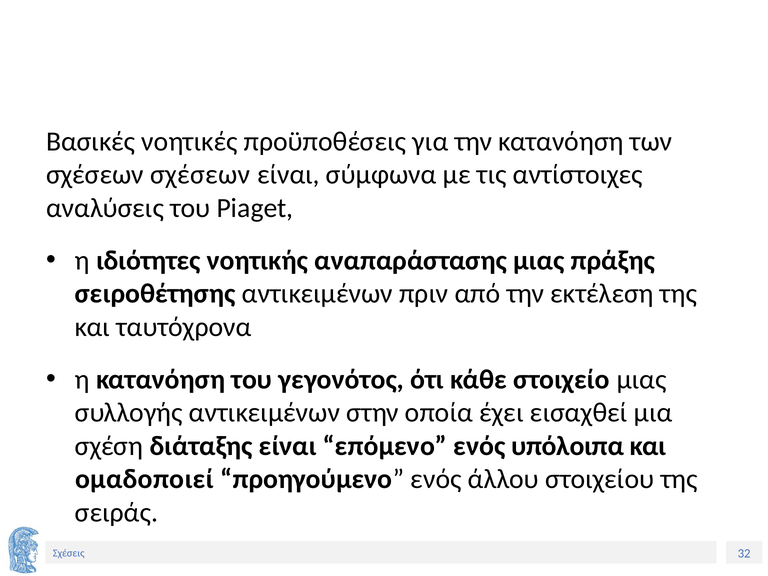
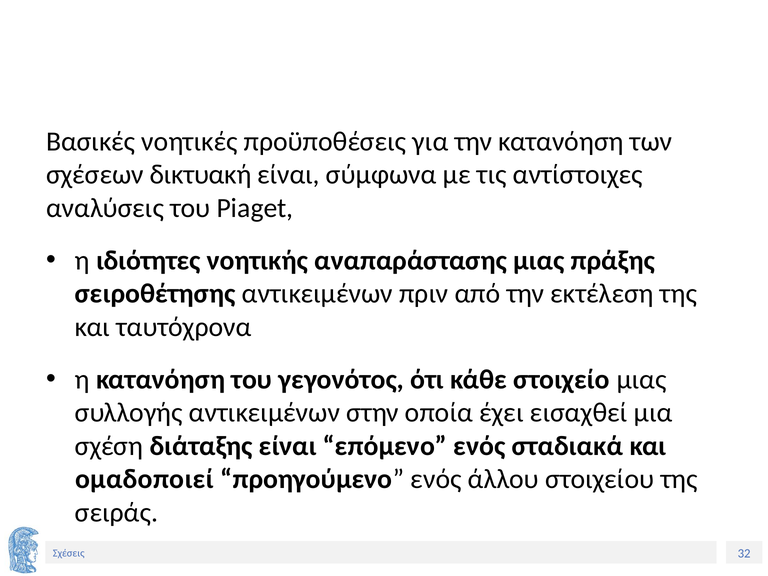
σχέσεων σχέσεων: σχέσεων -> δικτυακή
υπόλοιπα: υπόλοιπα -> σταδιακά
